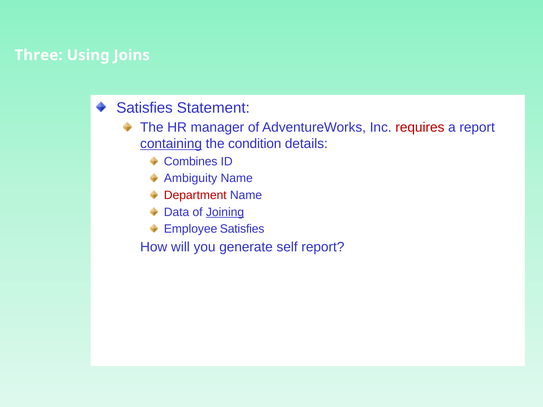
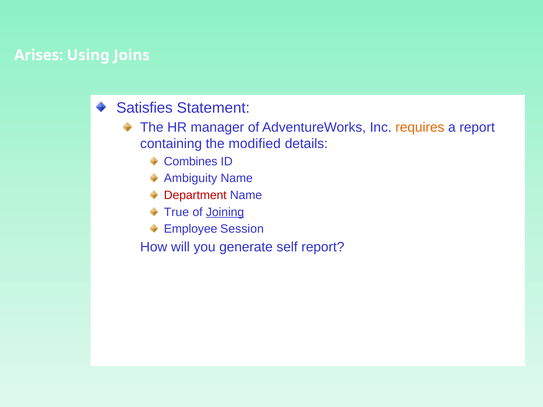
Three: Three -> Arises
requires colour: red -> orange
containing underline: present -> none
condition: condition -> modified
Data: Data -> True
Employee Satisfies: Satisfies -> Session
